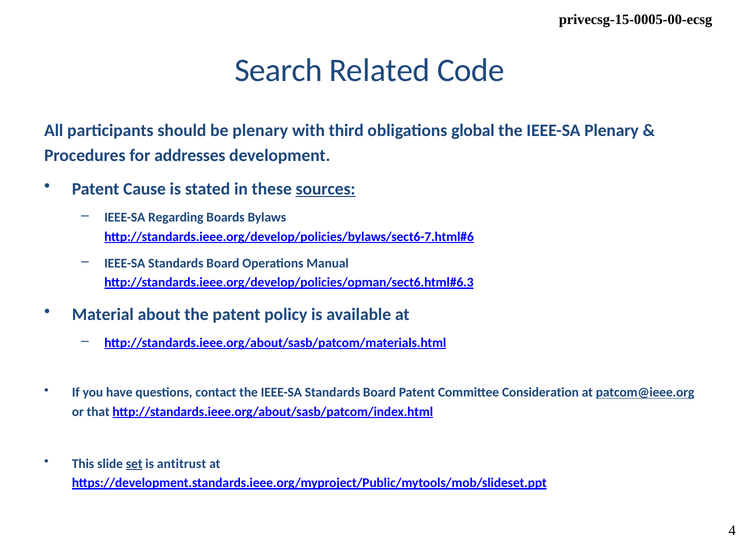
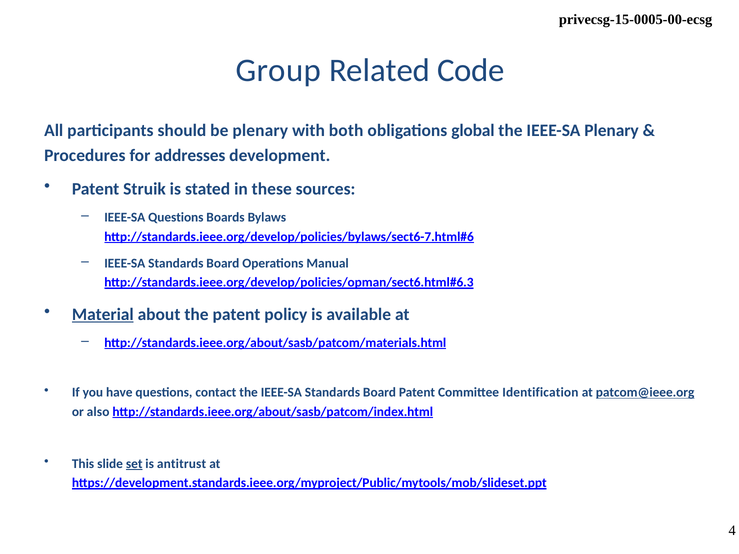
Search: Search -> Group
third: third -> both
Cause: Cause -> Struik
sources underline: present -> none
IEEE-SA Regarding: Regarding -> Questions
Material underline: none -> present
Consideration: Consideration -> Identification
that: that -> also
